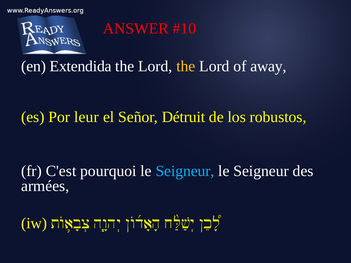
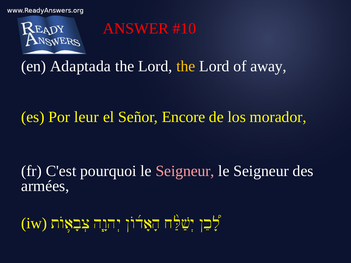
Extendida: Extendida -> Adaptada
Détruit: Détruit -> Encore
robustos: robustos -> morador
Seigneur at (185, 171) colour: light blue -> pink
